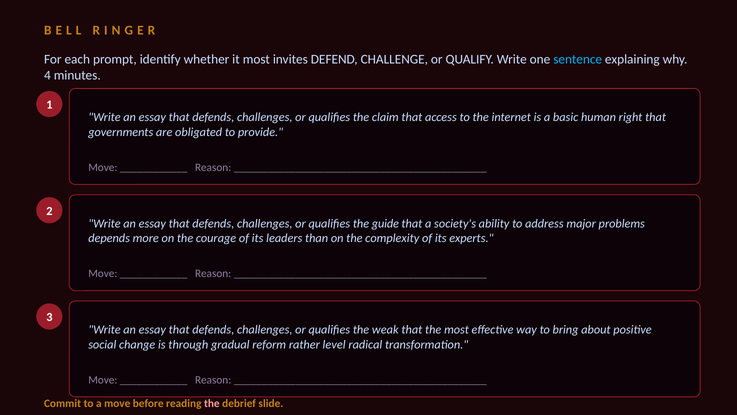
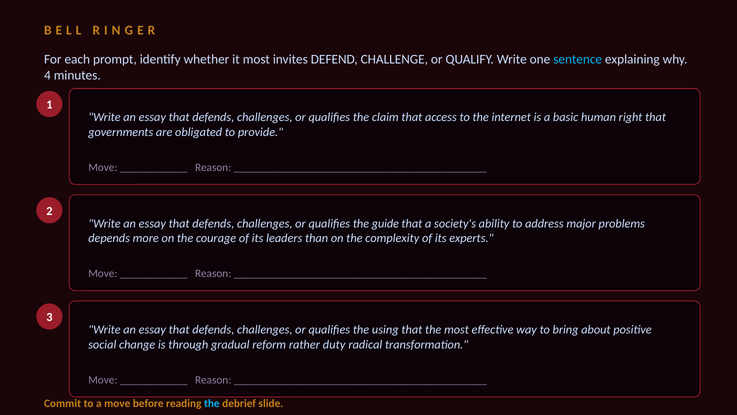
weak: weak -> using
level: level -> duty
the at (212, 403) colour: pink -> light blue
